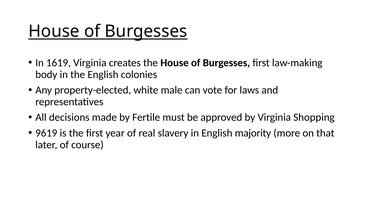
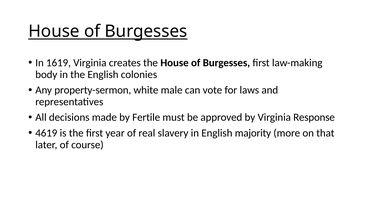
property-elected: property-elected -> property-sermon
Shopping: Shopping -> Response
9619: 9619 -> 4619
